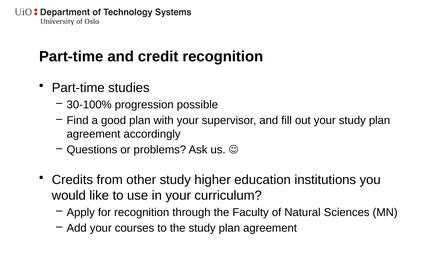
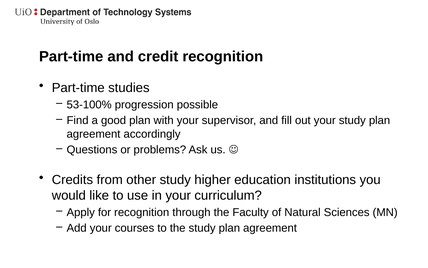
30-100%: 30-100% -> 53-100%
